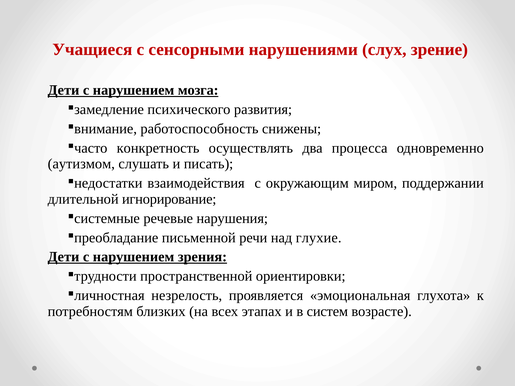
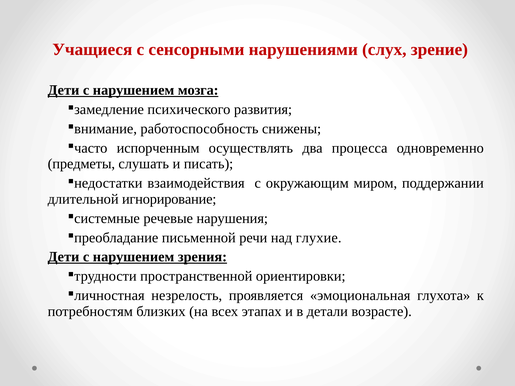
конкретность: конкретность -> испорченным
аутизмом: аутизмом -> предметы
систем: систем -> детали
